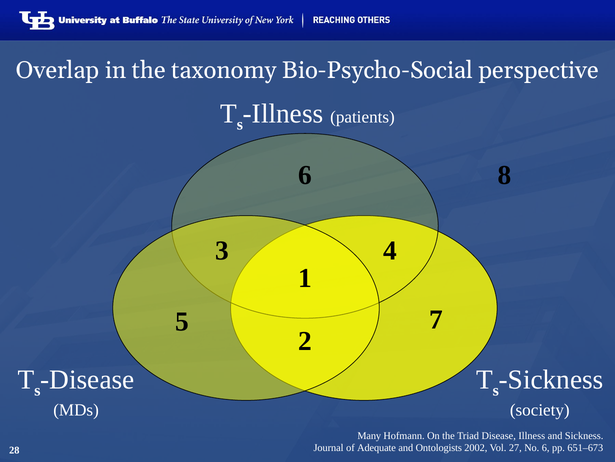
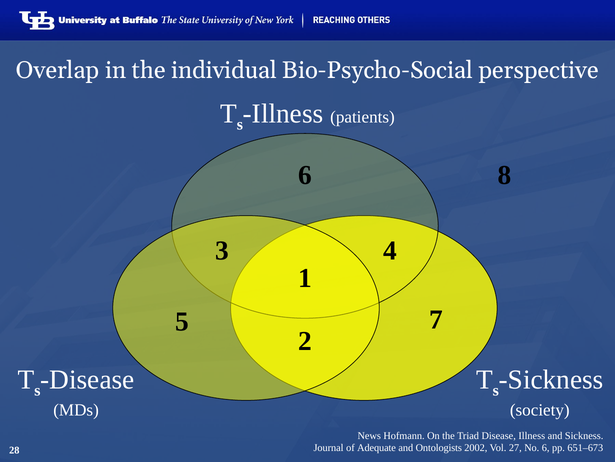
taxonomy: taxonomy -> individual
Many: Many -> News
